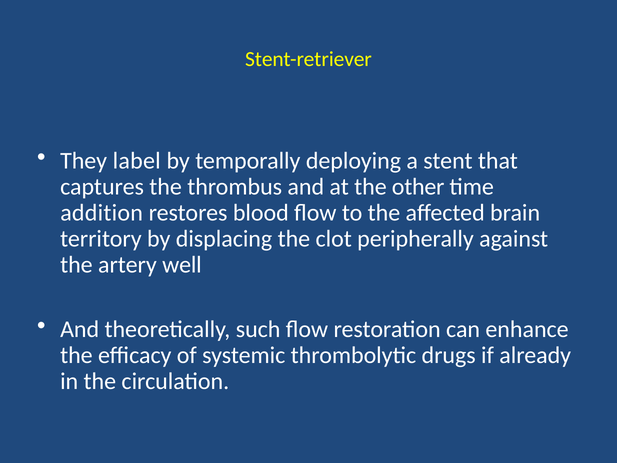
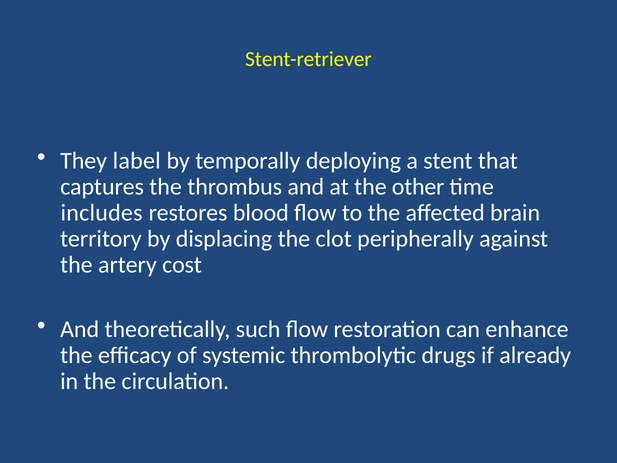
addition: addition -> includes
well: well -> cost
